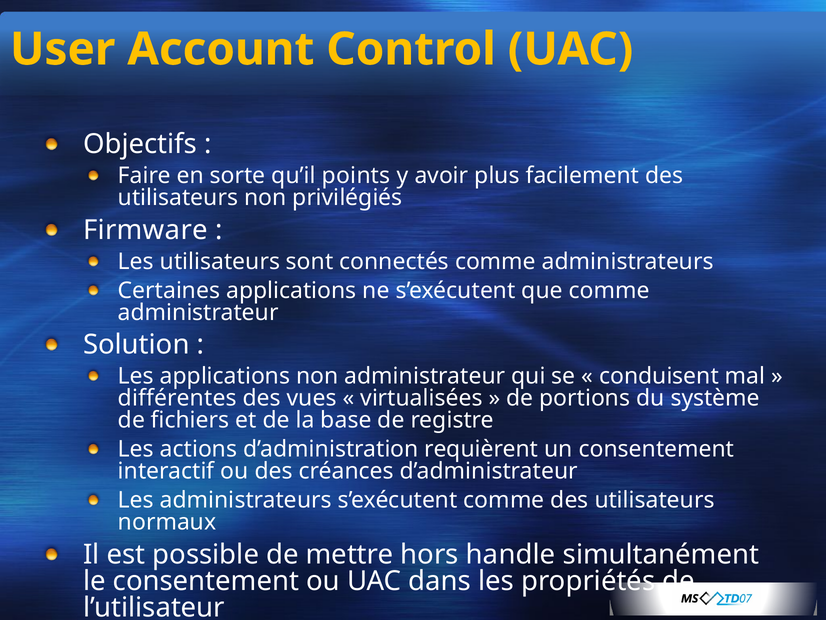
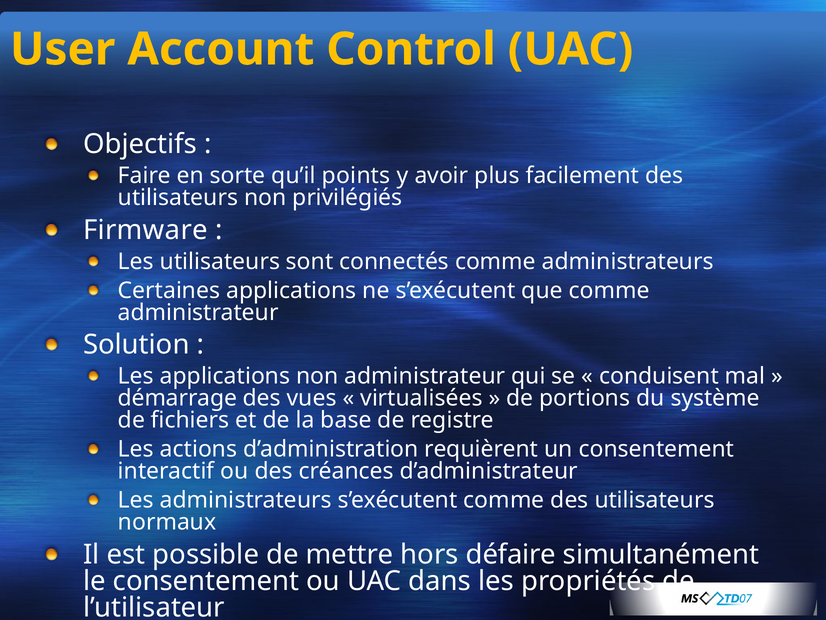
différentes: différentes -> démarrage
handle: handle -> défaire
